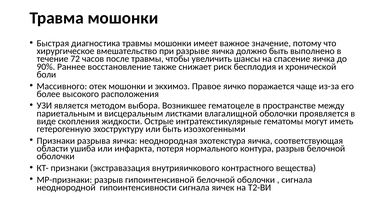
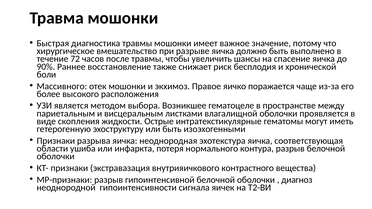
сигнала at (297, 180): сигнала -> диагноз
